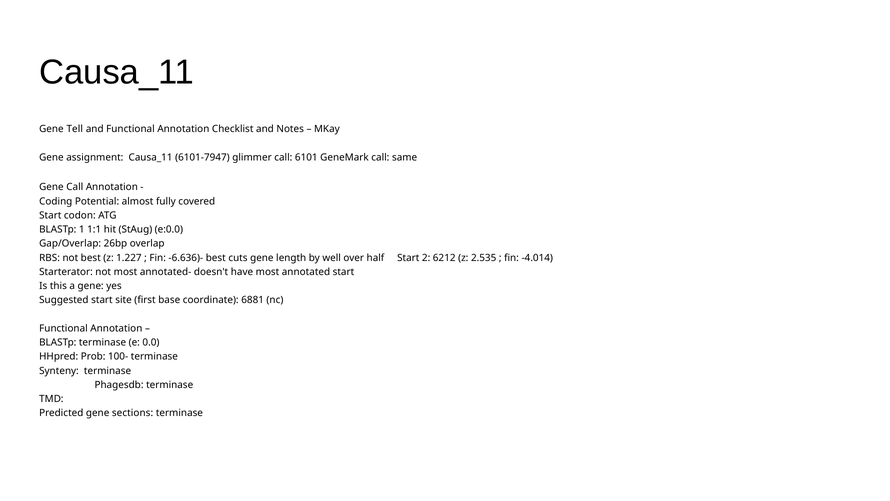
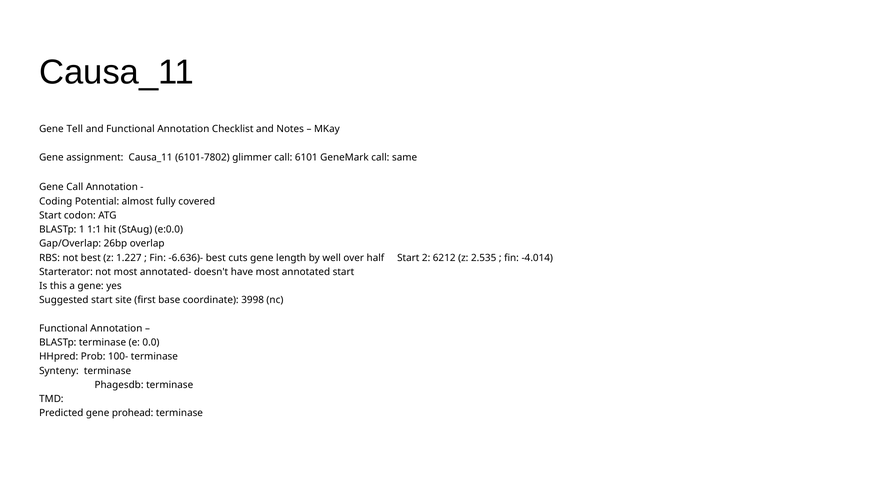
6101-7947: 6101-7947 -> 6101-7802
6881: 6881 -> 3998
sections: sections -> prohead
